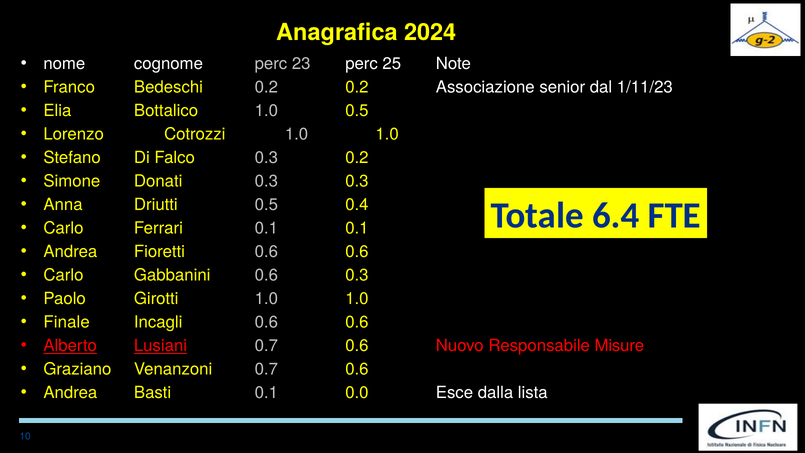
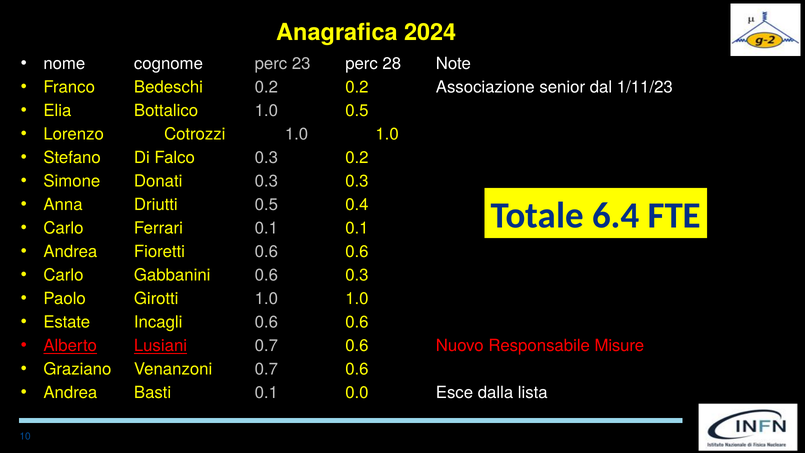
25: 25 -> 28
Finale: Finale -> Estate
